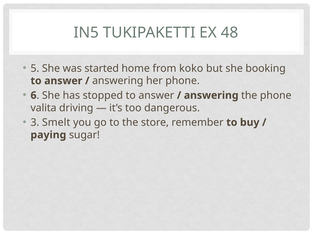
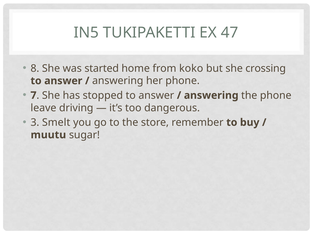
48: 48 -> 47
5: 5 -> 8
booking: booking -> crossing
6: 6 -> 7
valita: valita -> leave
paying: paying -> muutu
